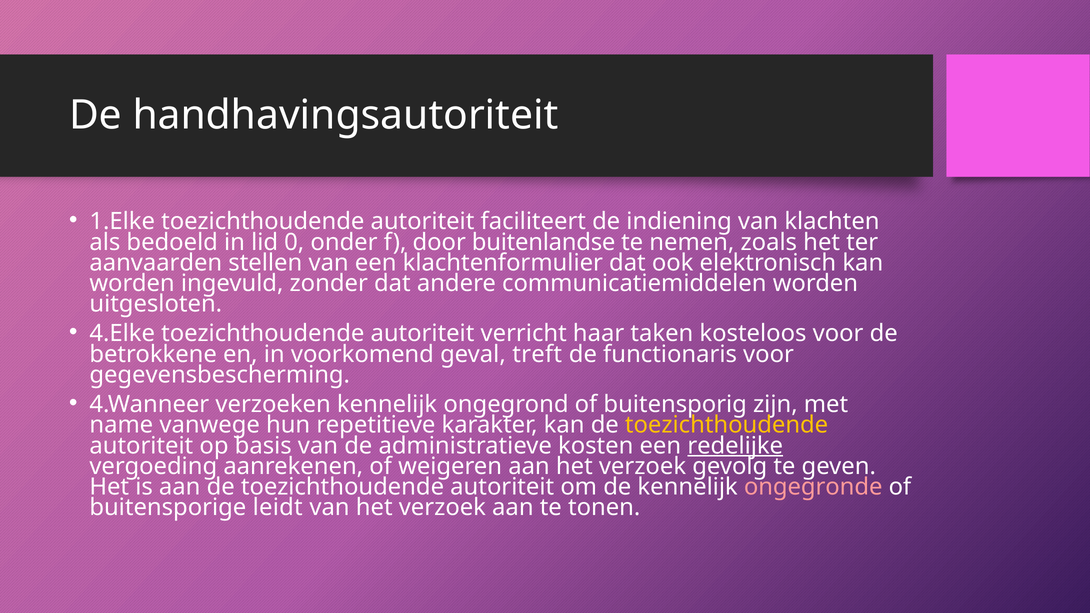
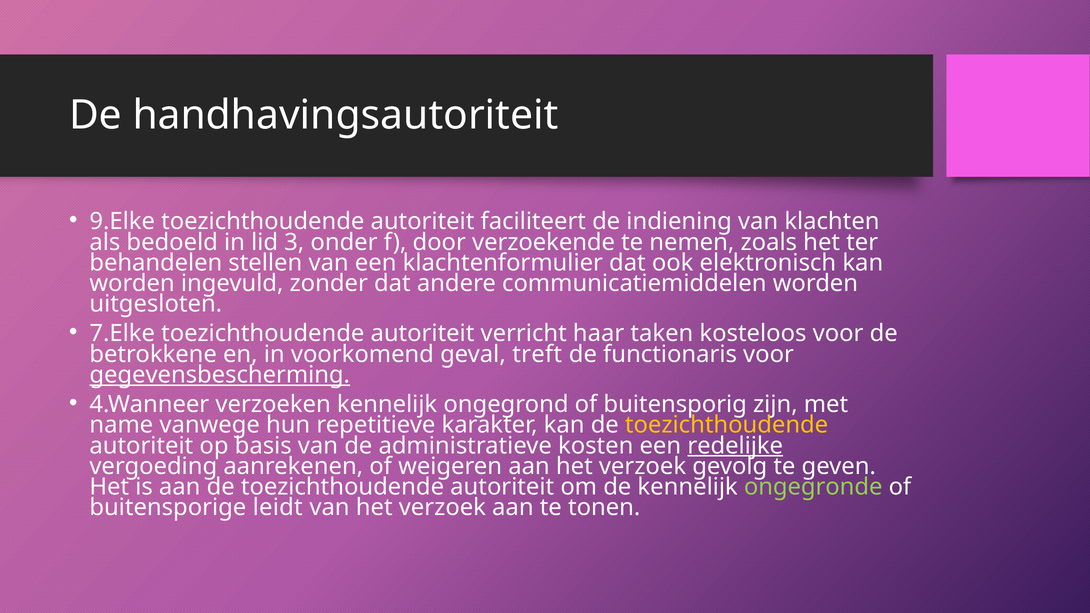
1.Elke: 1.Elke -> 9.Elke
0: 0 -> 3
buitenlandse: buitenlandse -> verzoekende
aanvaarden: aanvaarden -> behandelen
4.Elke: 4.Elke -> 7.Elke
gegevensbescherming underline: none -> present
ongegronde colour: pink -> light green
